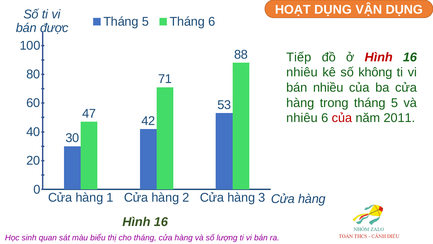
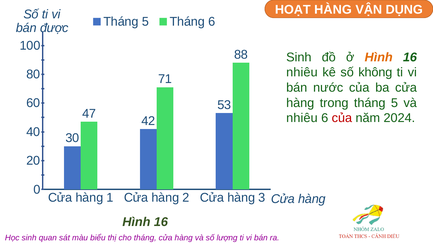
HOẠT DỤNG: DỤNG -> HÀNG
Tiếp at (299, 57): Tiếp -> Sinh
Hình at (379, 57) colour: red -> orange
nhiều: nhiều -> nước
2011: 2011 -> 2024
